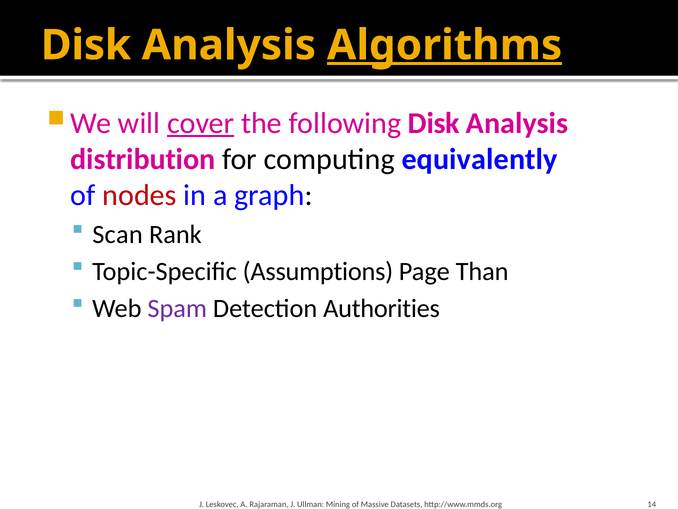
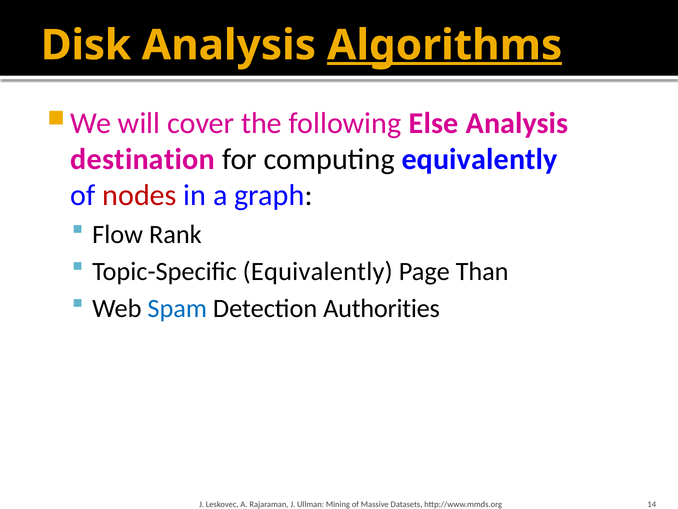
cover underline: present -> none
following Disk: Disk -> Else
distribution: distribution -> destination
Scan: Scan -> Flow
Topic-Specific Assumptions: Assumptions -> Equivalently
Spam colour: purple -> blue
